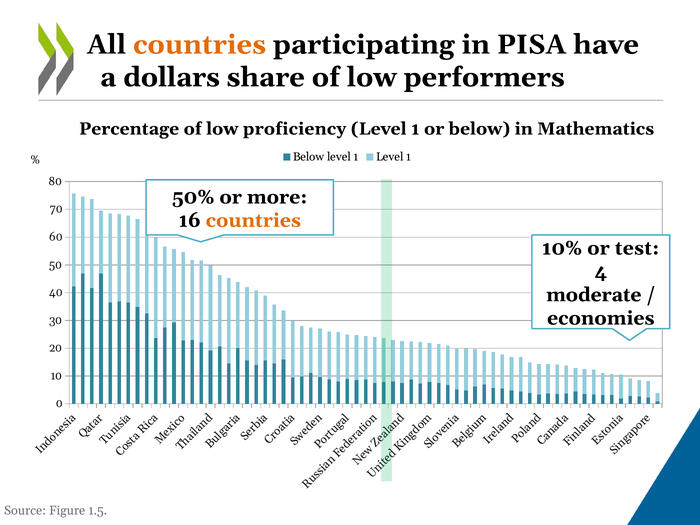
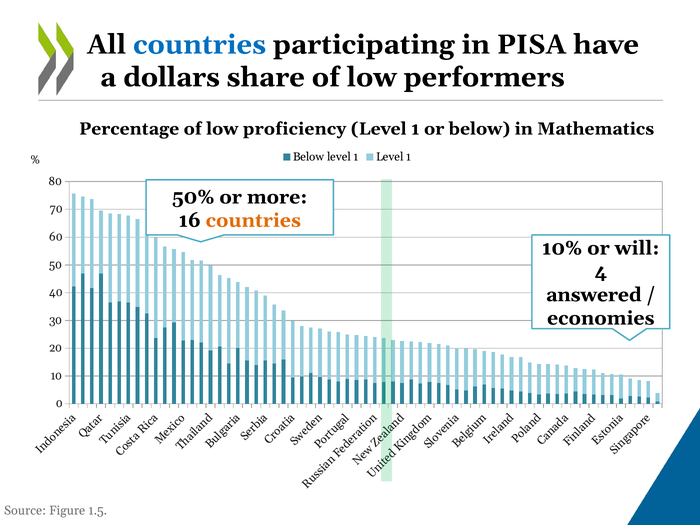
countries at (200, 45) colour: orange -> blue
test: test -> will
moderate: moderate -> answered
